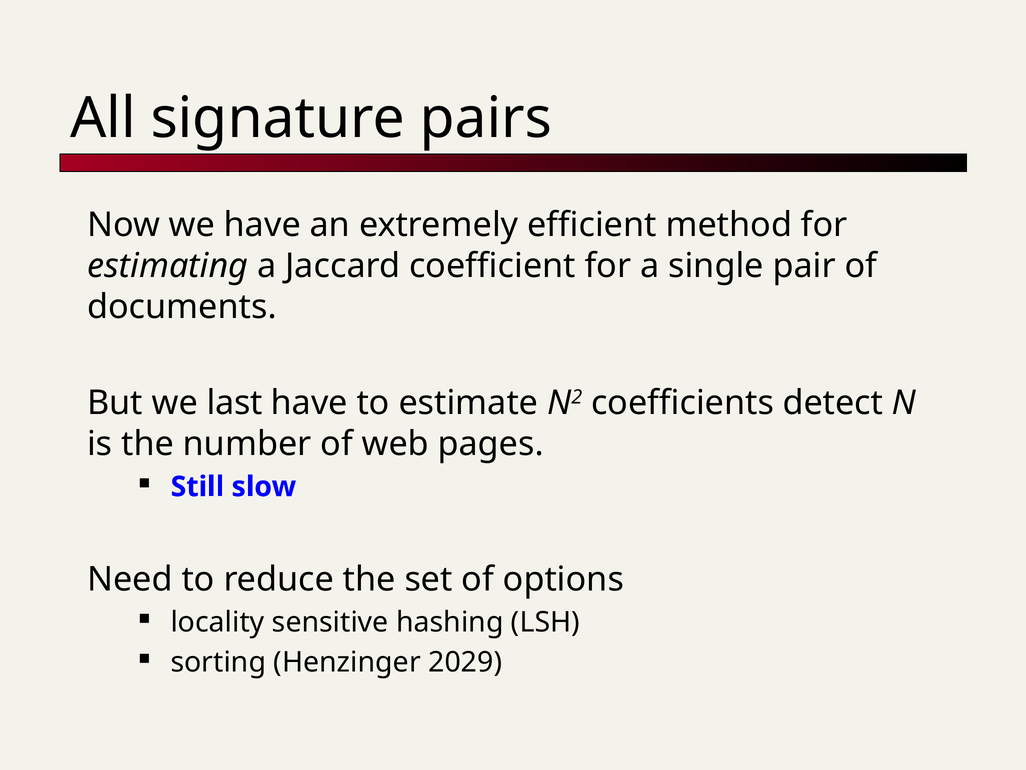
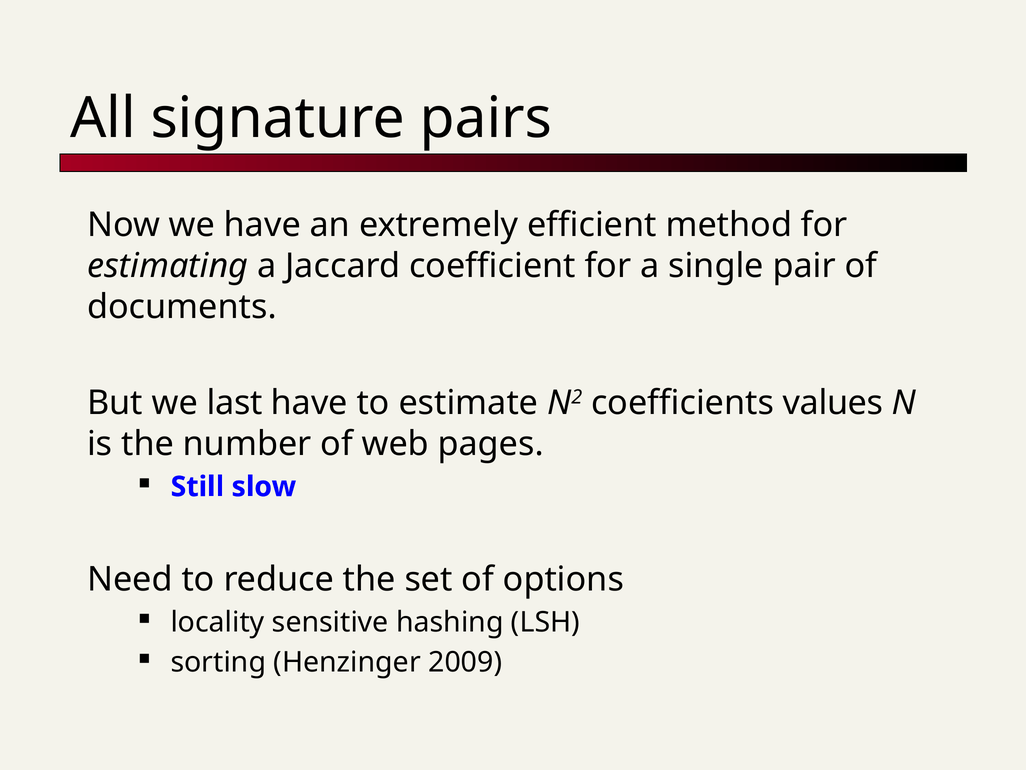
detect: detect -> values
2029: 2029 -> 2009
